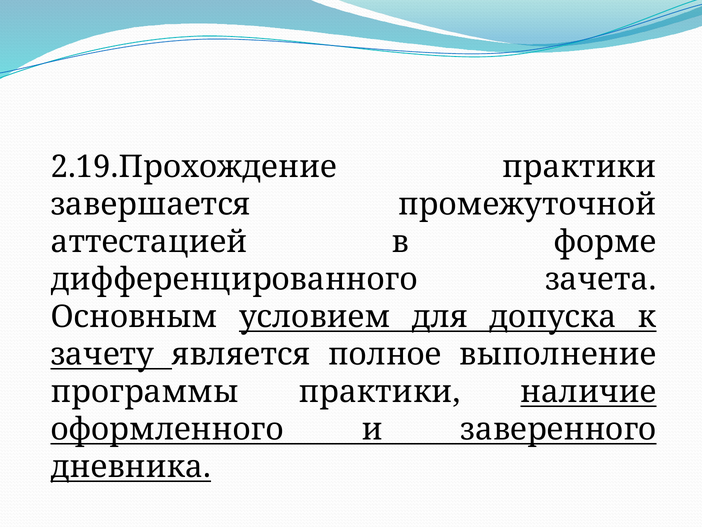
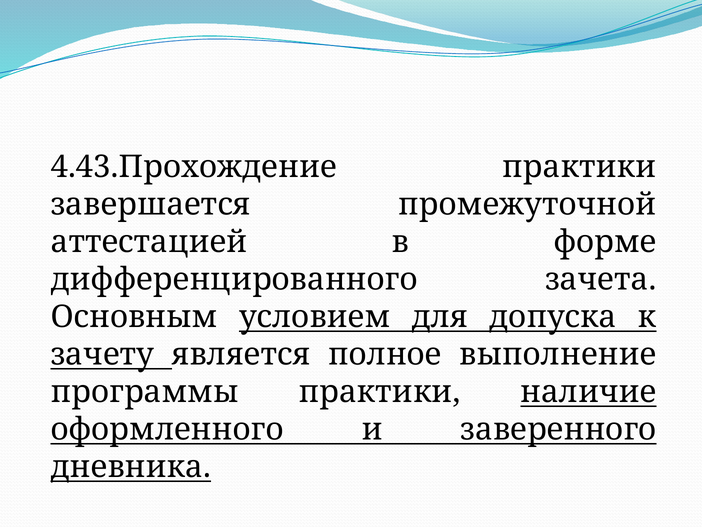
2.19.Прохождение: 2.19.Прохождение -> 4.43.Прохождение
